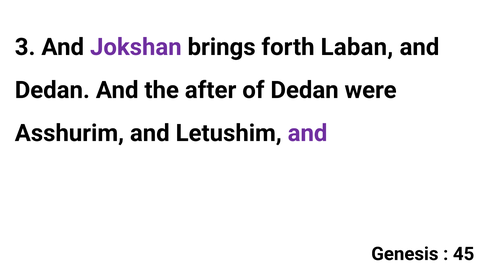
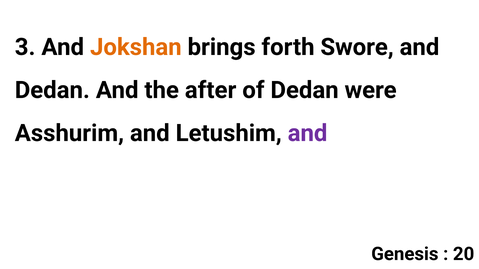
Jokshan colour: purple -> orange
Laban: Laban -> Swore
45: 45 -> 20
